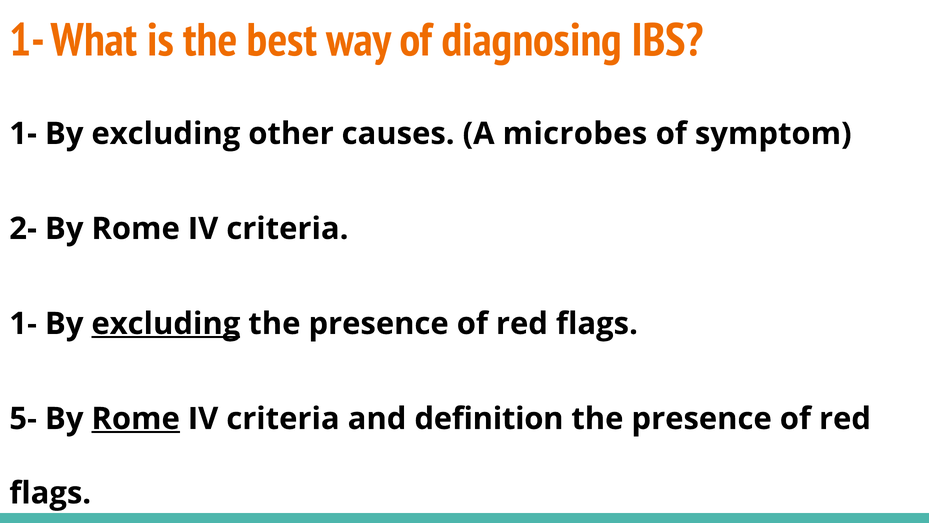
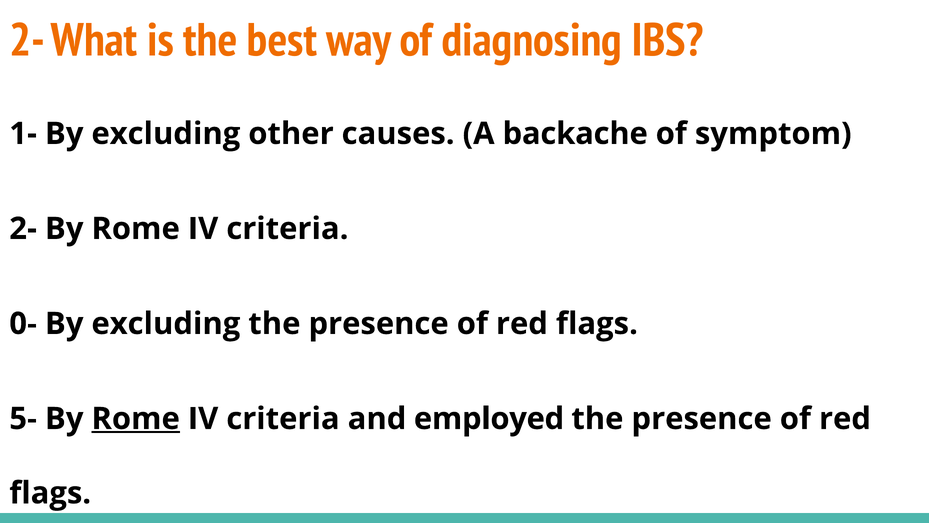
1- at (27, 40): 1- -> 2-
microbes: microbes -> backache
1- at (23, 323): 1- -> 0-
excluding at (166, 323) underline: present -> none
definition: definition -> employed
